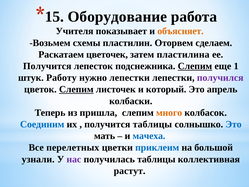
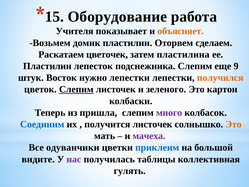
схемы: схемы -> домик
Получится at (47, 66): Получится -> Пластилин
Слепим at (195, 66) underline: present -> none
1: 1 -> 9
Работу: Работу -> Восток
получился colour: purple -> orange
который: который -> зеленого
апрель: апрель -> картон
много colour: orange -> purple
получится таблицы: таблицы -> листочек
Это at (234, 124) colour: blue -> orange
мачеха colour: blue -> purple
перелетных: перелетных -> одуванчики
узнали: узнали -> видите
растут: растут -> гулять
